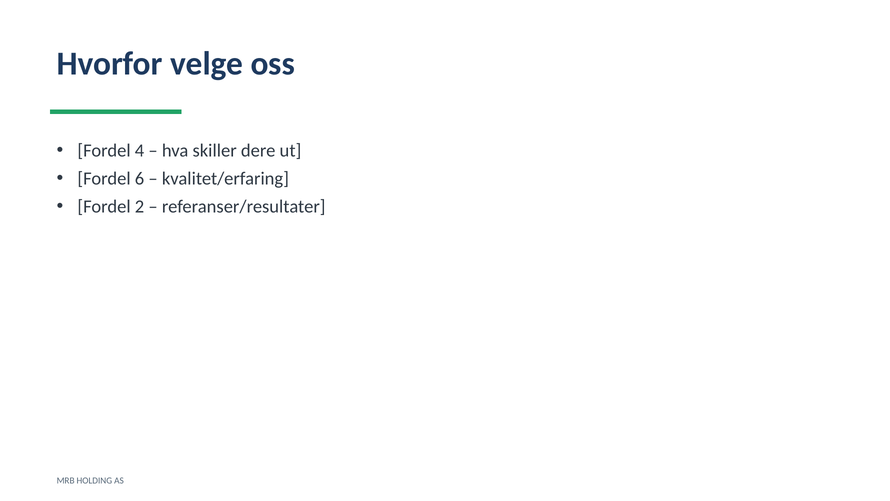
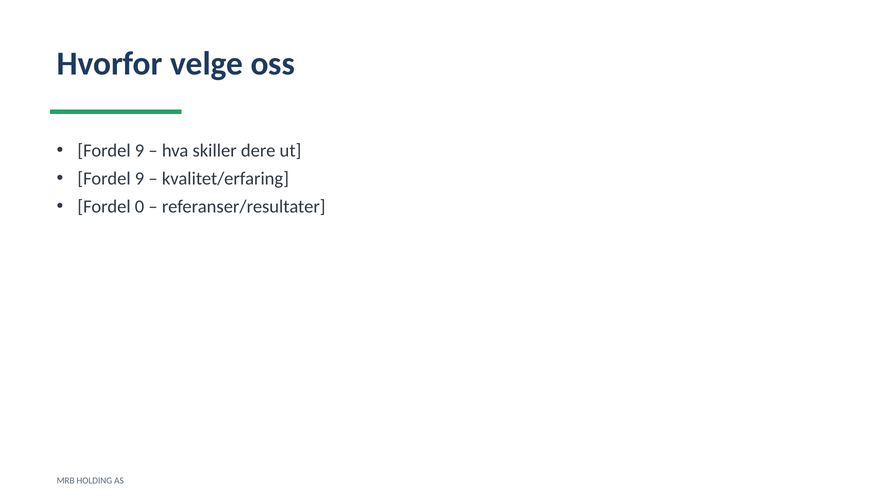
4 at (140, 151): 4 -> 9
6 at (140, 179): 6 -> 9
2: 2 -> 0
